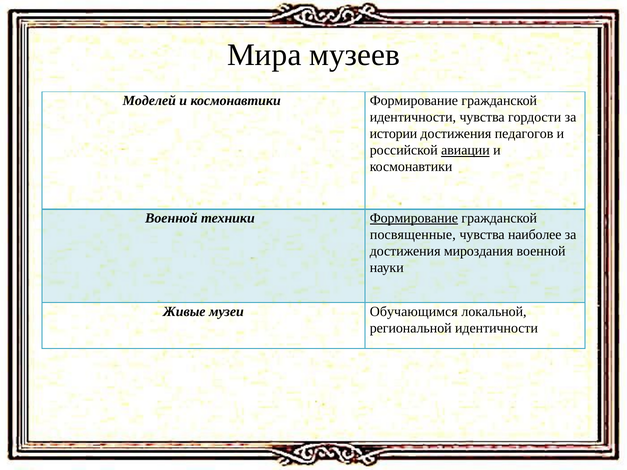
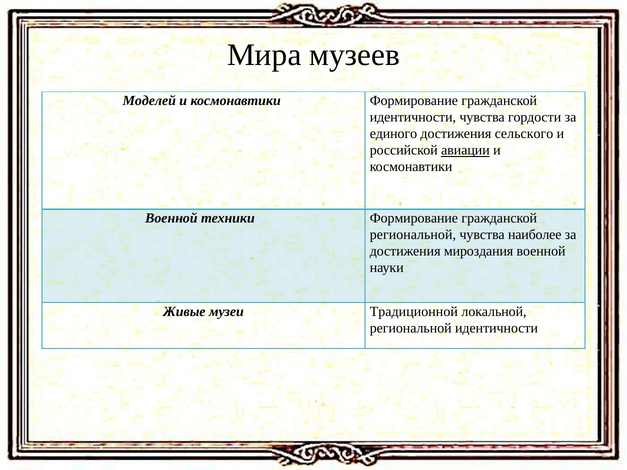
истории: истории -> единого
педагогов: педагогов -> сельского
Формирование at (414, 218) underline: present -> none
посвященные at (413, 235): посвященные -> региональной
Обучающимся: Обучающимся -> Традиционной
